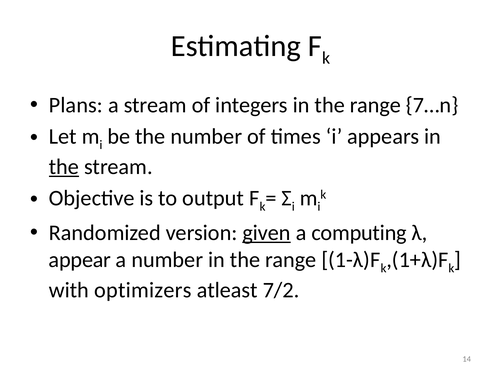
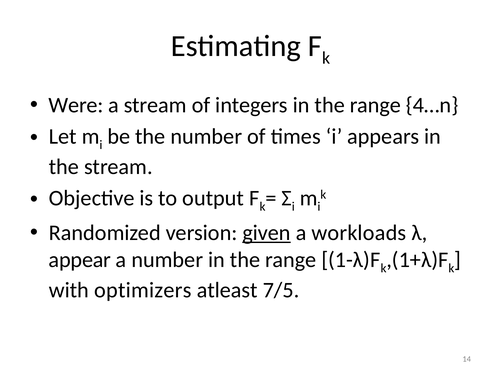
Plans: Plans -> Were
7…n: 7…n -> 4…n
the at (64, 167) underline: present -> none
computing: computing -> workloads
7/2: 7/2 -> 7/5
